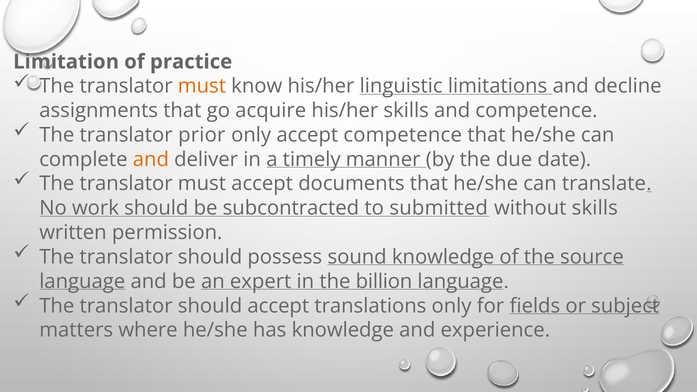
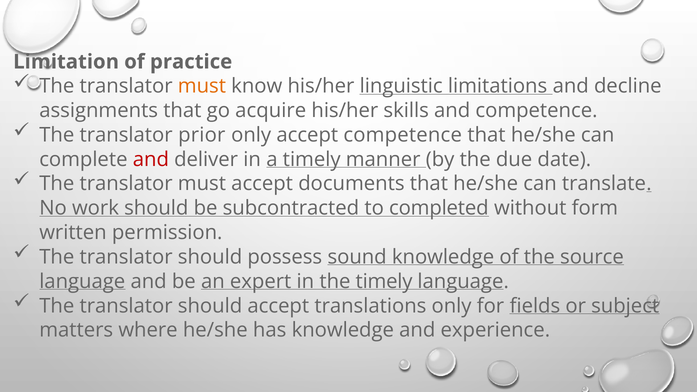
and at (151, 159) colour: orange -> red
submitted: submitted -> completed
without skills: skills -> form
the billion: billion -> timely
